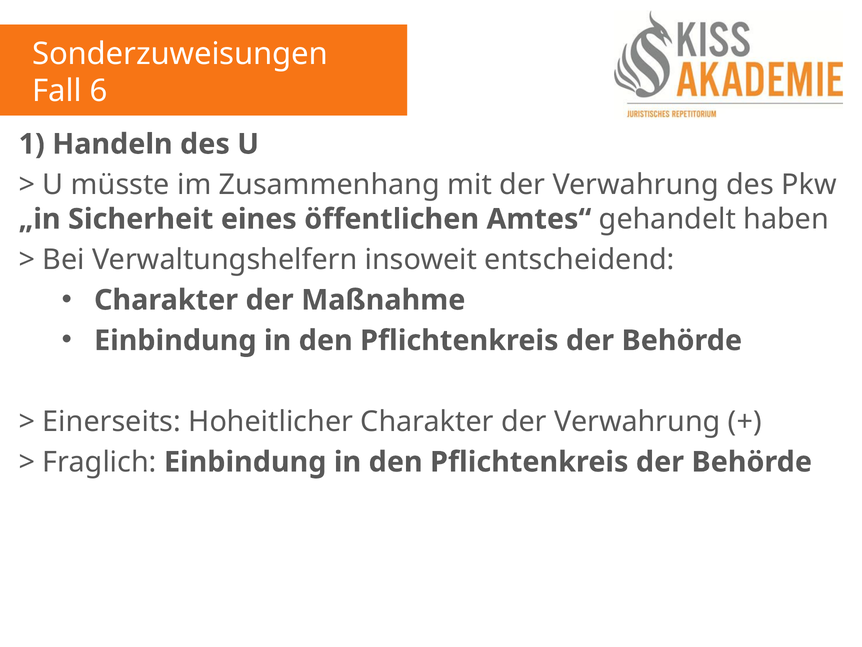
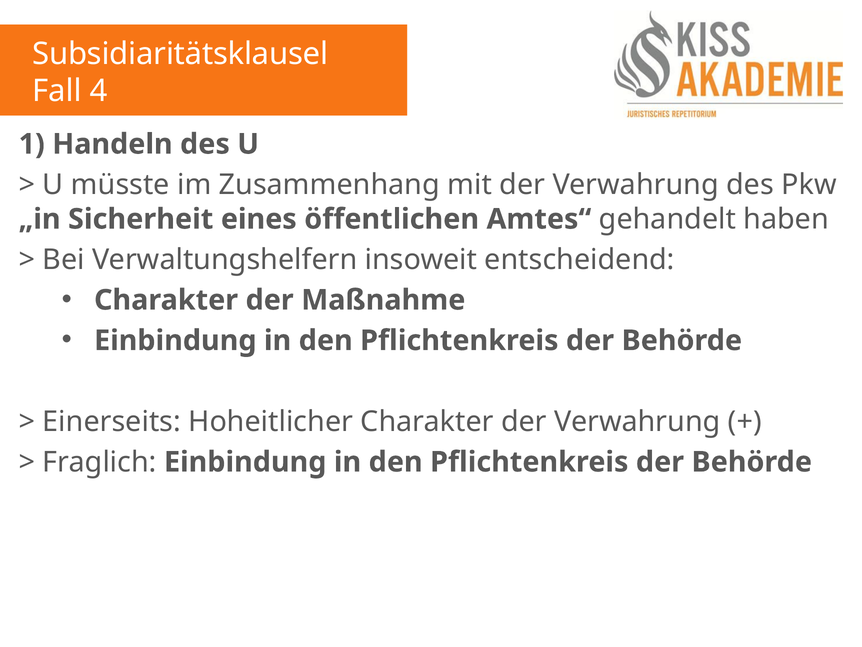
Sonderzuweisungen: Sonderzuweisungen -> Subsidiaritätsklausel
6: 6 -> 4
